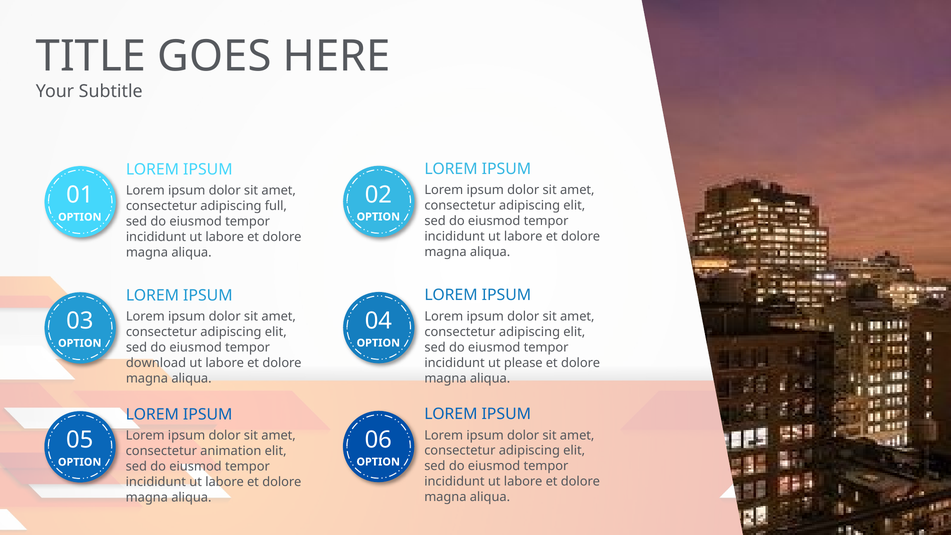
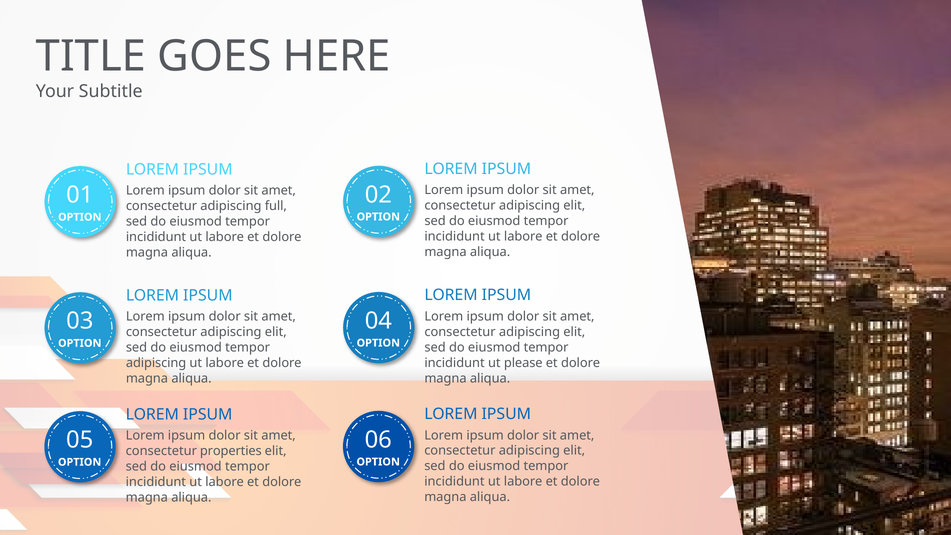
download at (156, 363): download -> adipiscing
animation: animation -> properties
